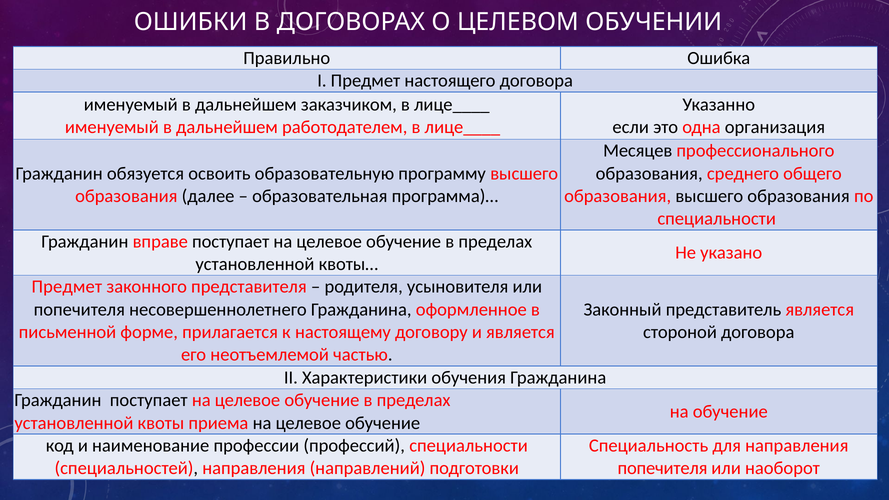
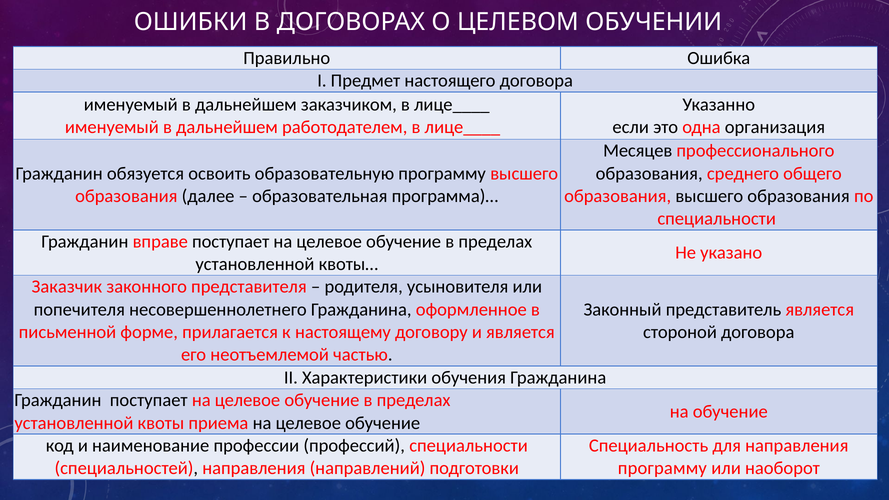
Предмет at (67, 287): Предмет -> Заказчик
попечителя at (663, 468): попечителя -> программу
